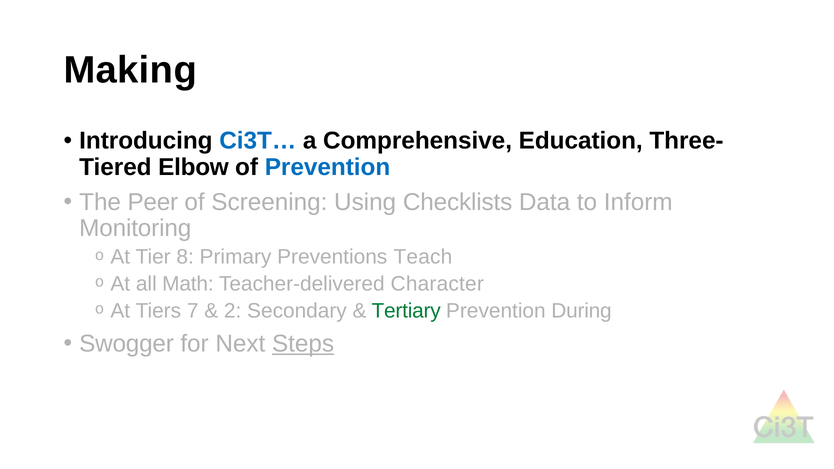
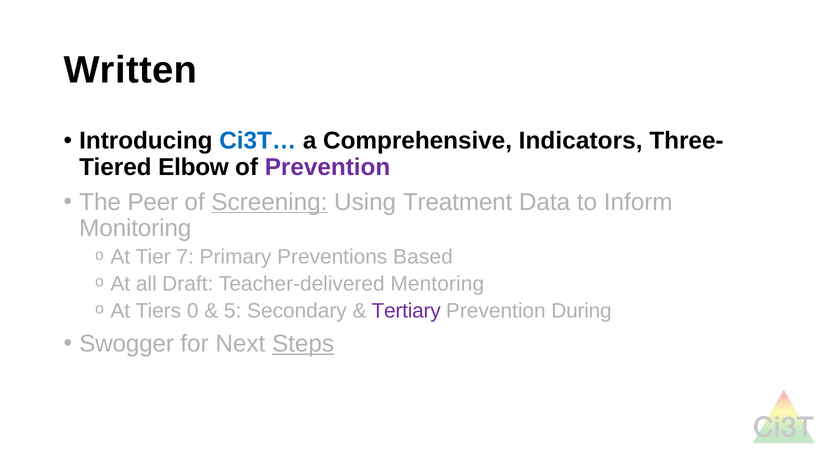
Making: Making -> Written
Education: Education -> Indicators
Prevention at (327, 167) colour: blue -> purple
Screening underline: none -> present
Checklists: Checklists -> Treatment
8: 8 -> 7
Teach: Teach -> Based
Math: Math -> Draft
Character: Character -> Mentoring
7: 7 -> 0
2: 2 -> 5
Tertiary colour: green -> purple
